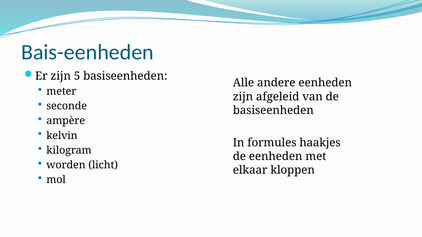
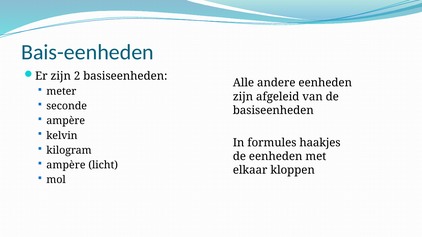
5: 5 -> 2
worden at (66, 165): worden -> ampère
